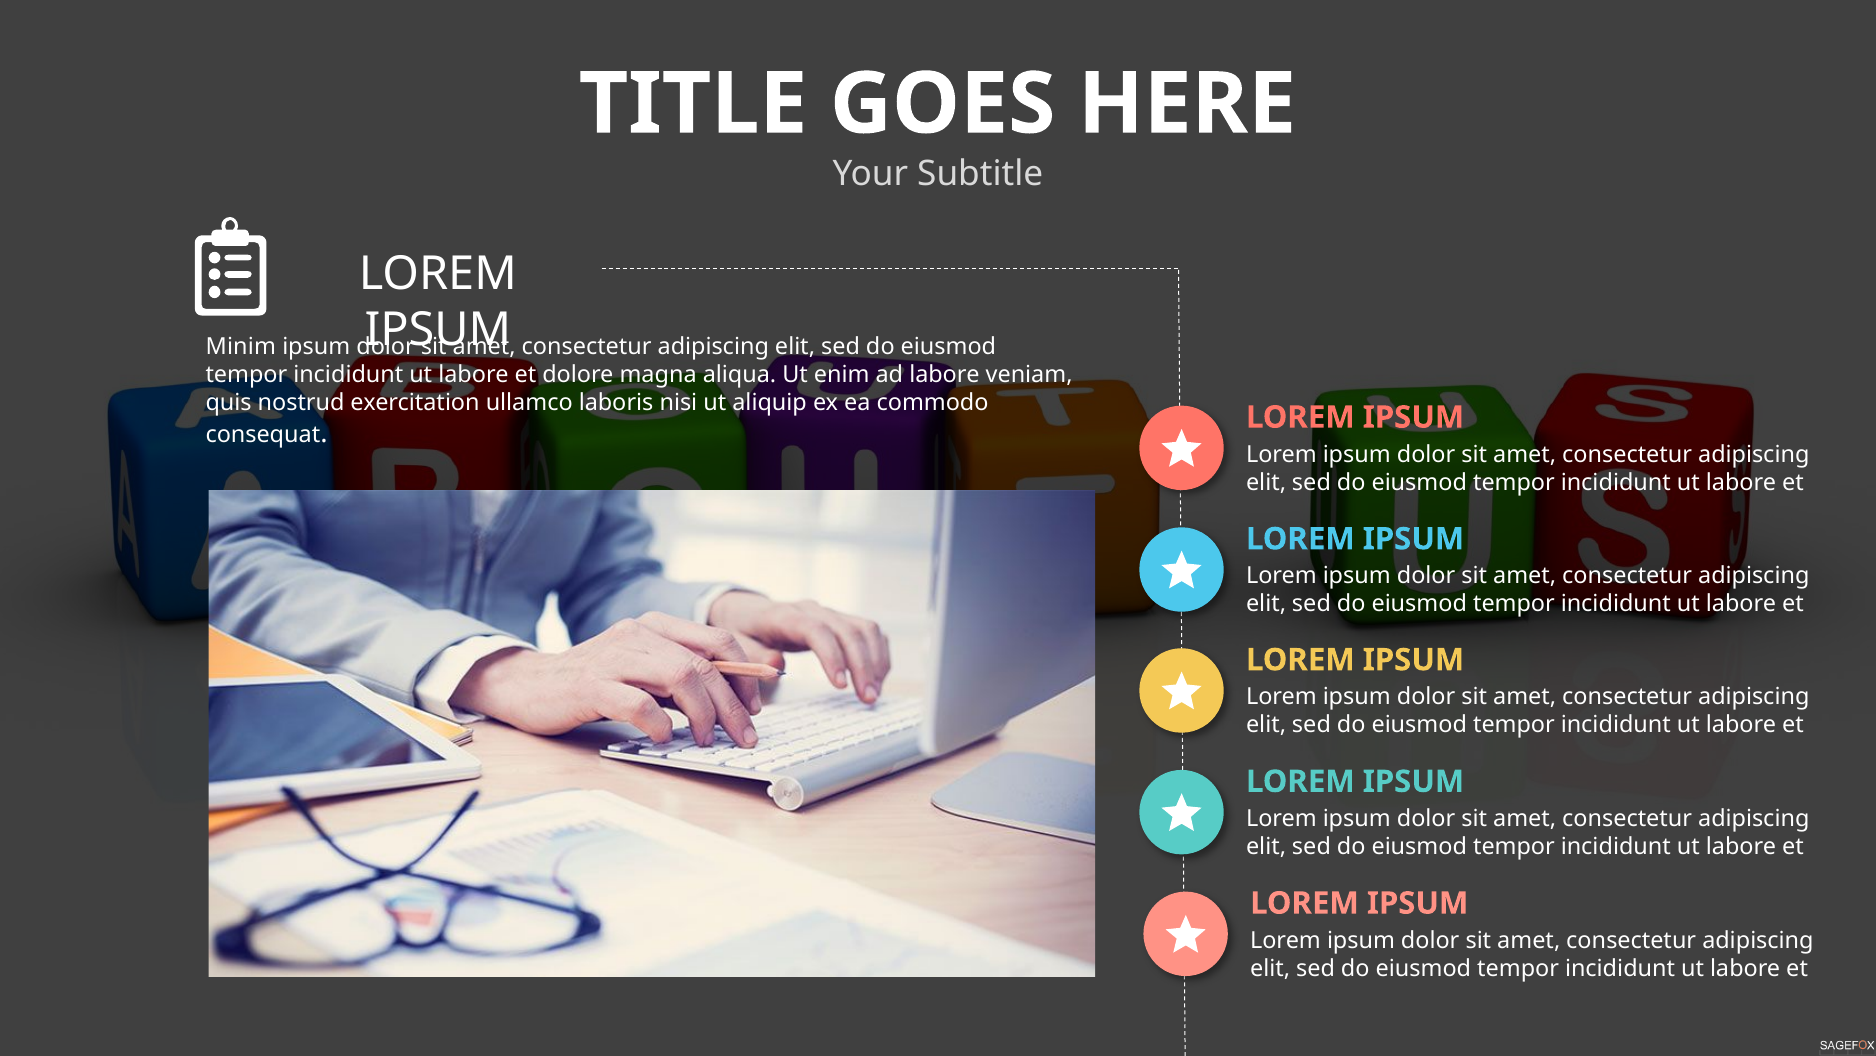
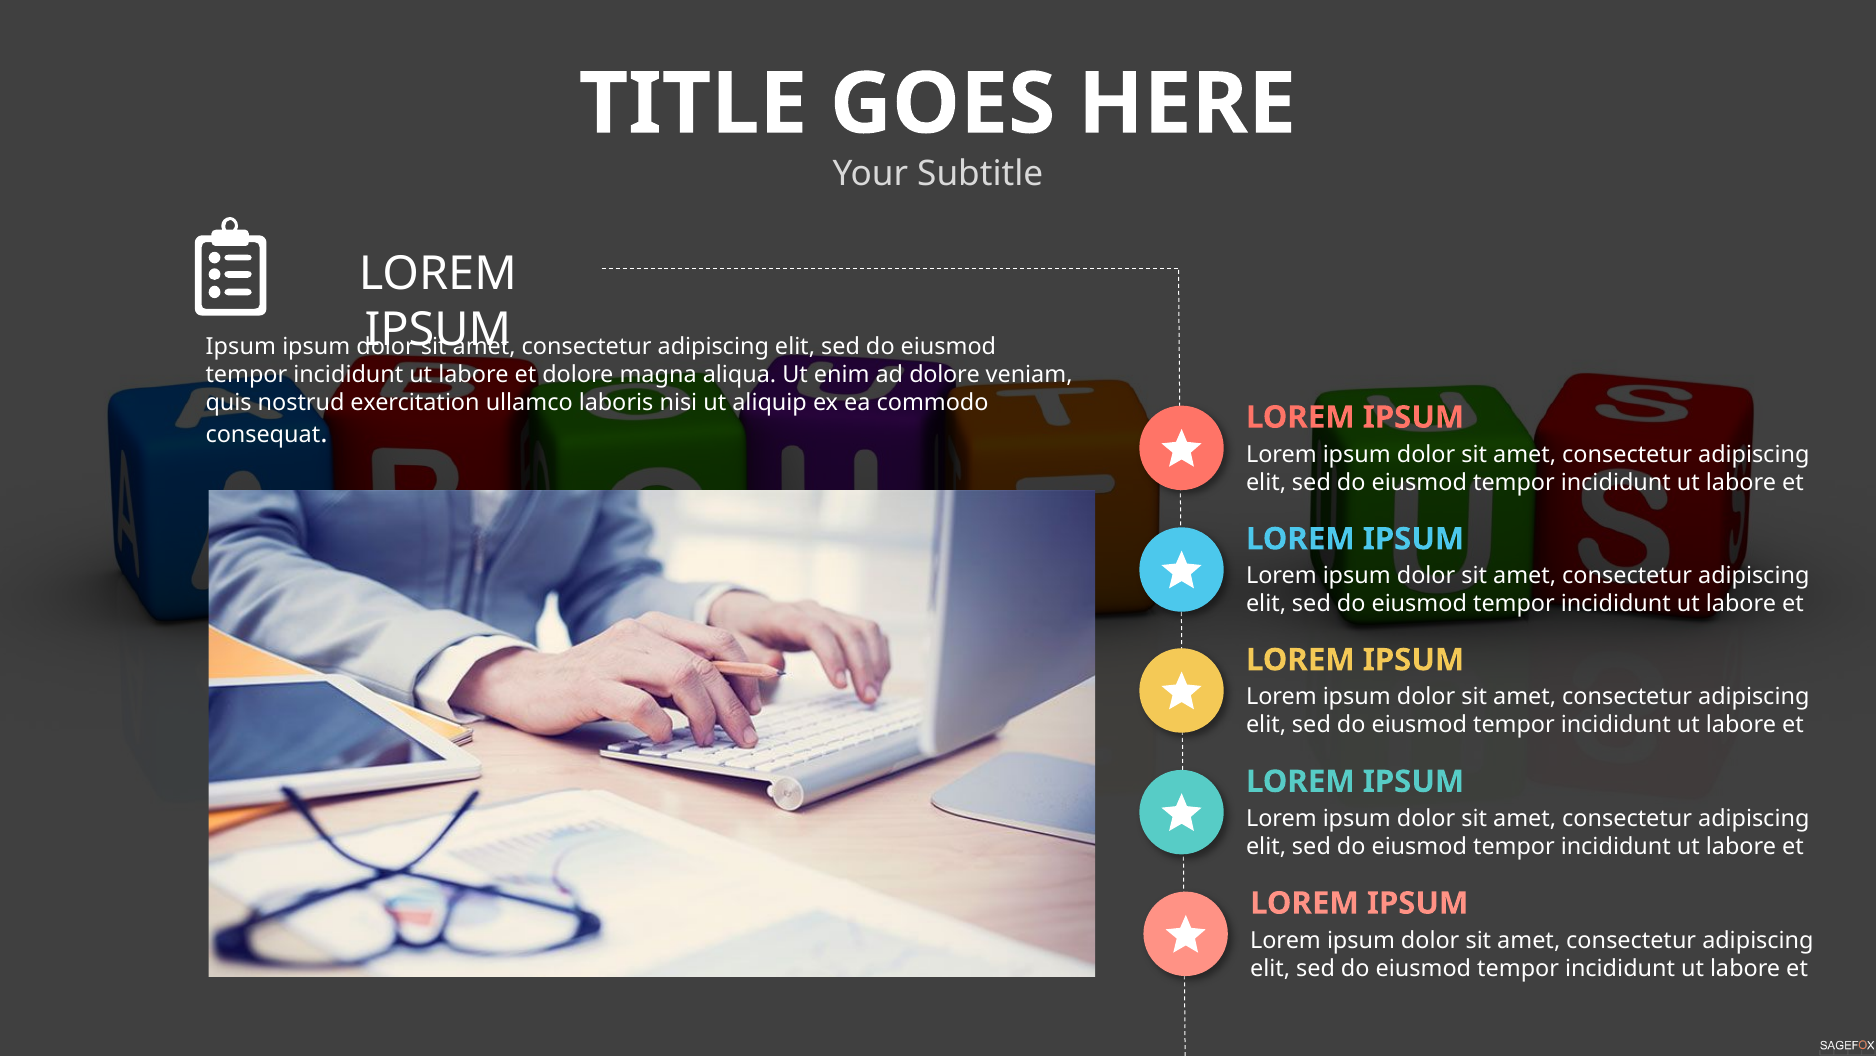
Minim at (241, 346): Minim -> Ipsum
ad labore: labore -> dolore
